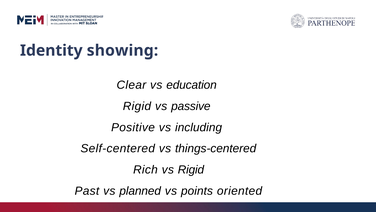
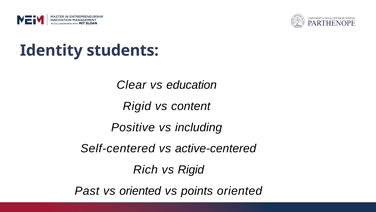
showing: showing -> students
passive: passive -> content
things-centered: things-centered -> active-centered
vs planned: planned -> oriented
